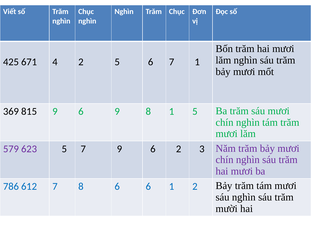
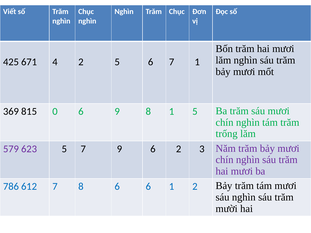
815 9: 9 -> 0
mươi at (227, 134): mươi -> trống
